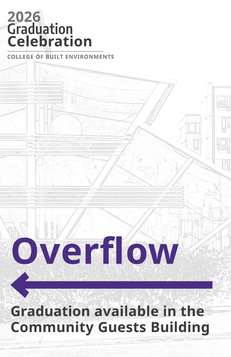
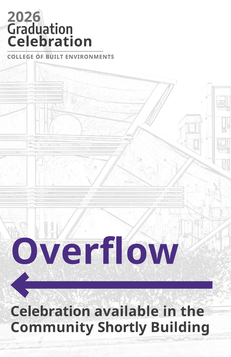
Graduation at (50, 311): Graduation -> Celebration
Guests: Guests -> Shortly
